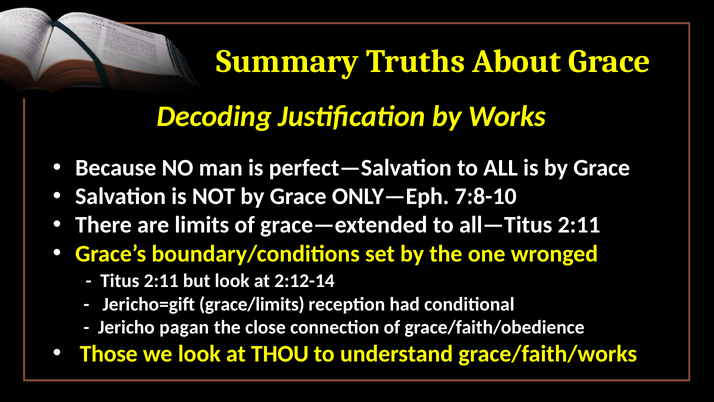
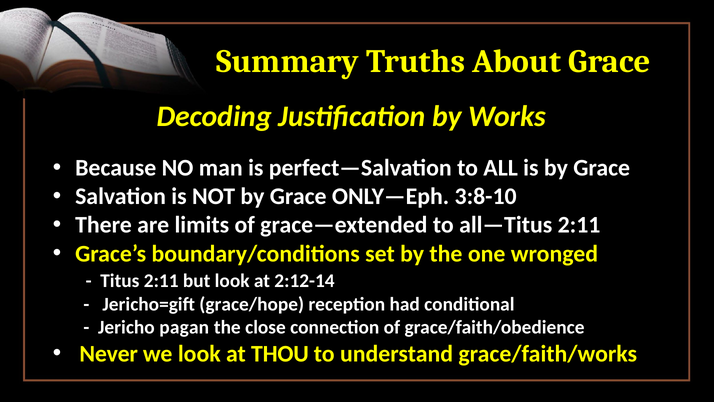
7:8-10: 7:8-10 -> 3:8-10
grace/limits: grace/limits -> grace/hope
Those: Those -> Never
